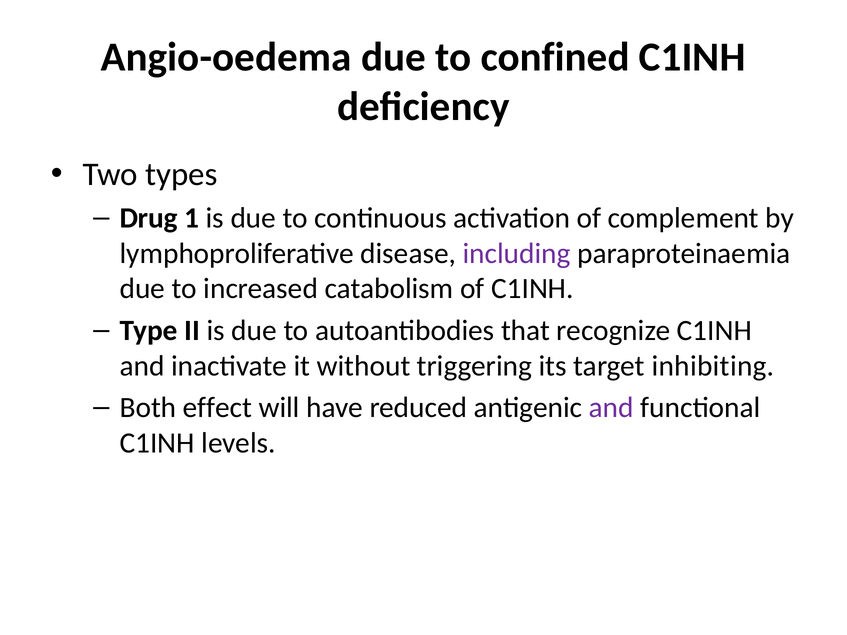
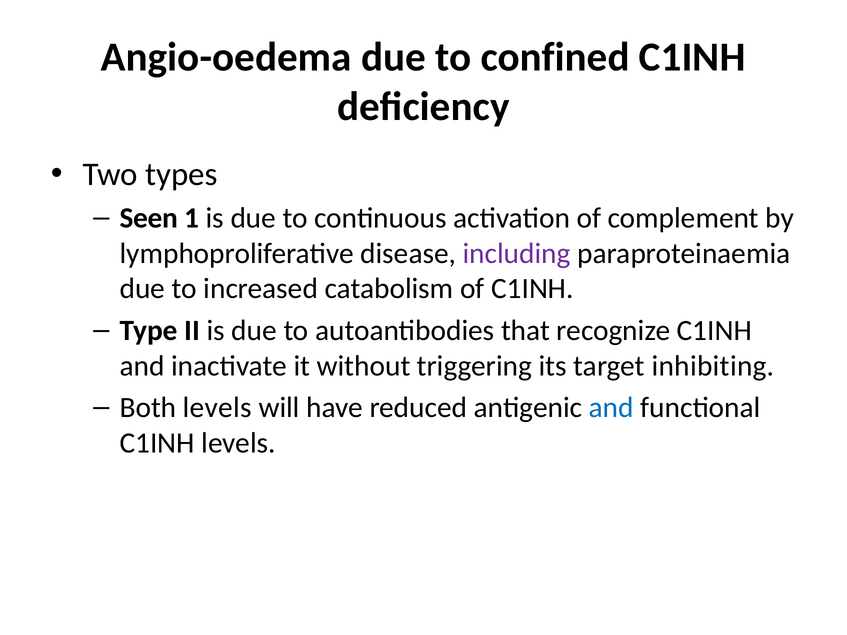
Drug: Drug -> Seen
Both effect: effect -> levels
and at (611, 408) colour: purple -> blue
